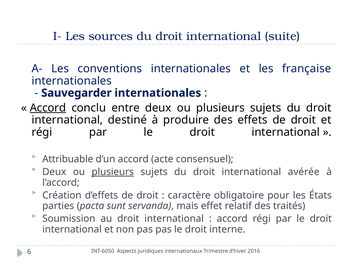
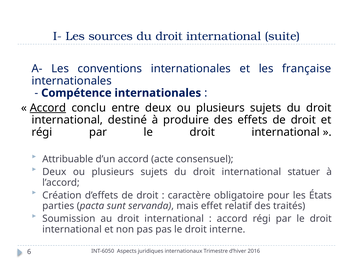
Sauvegarder: Sauvegarder -> Compétence
plusieurs at (113, 172) underline: present -> none
avérée: avérée -> statuer
